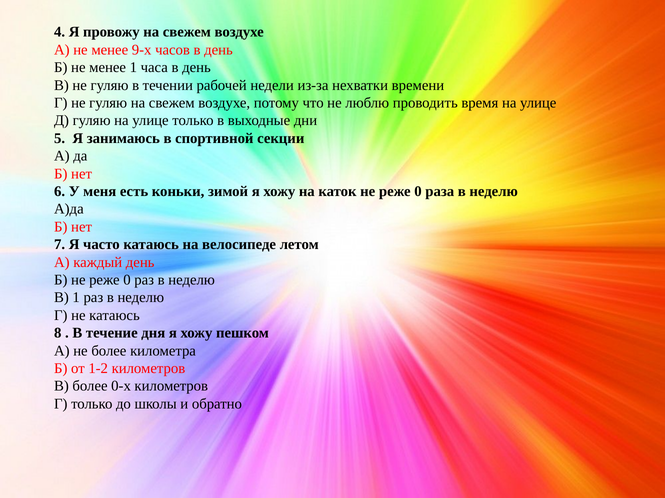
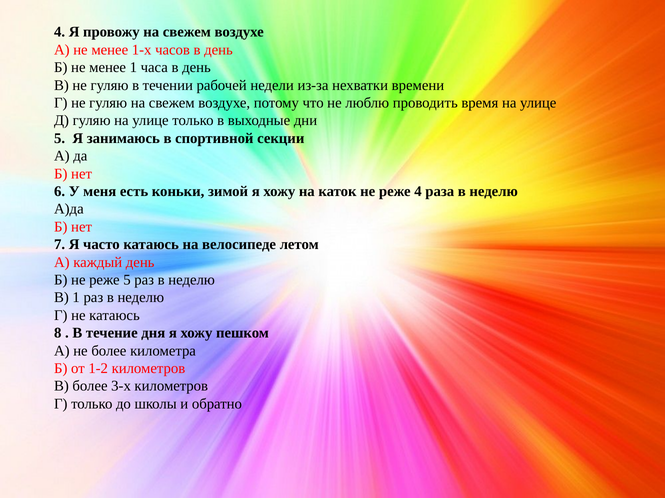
9-х: 9-х -> 1-х
каток не реже 0: 0 -> 4
Б не реже 0: 0 -> 5
0-х: 0-х -> 3-х
